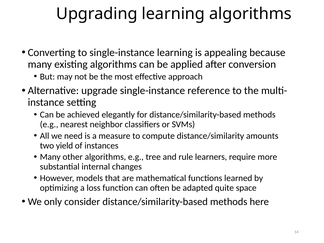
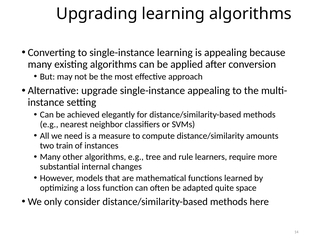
single-instance reference: reference -> appealing
yield: yield -> train
